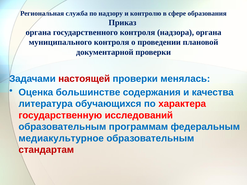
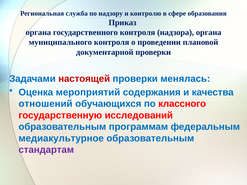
большинстве: большинстве -> мероприятий
литература: литература -> отношений
характера: характера -> классного
стандартам colour: red -> purple
